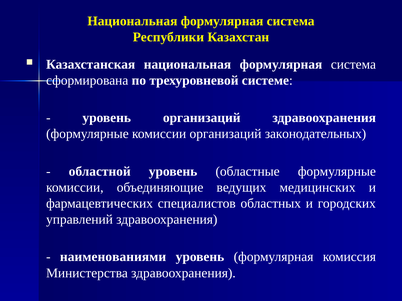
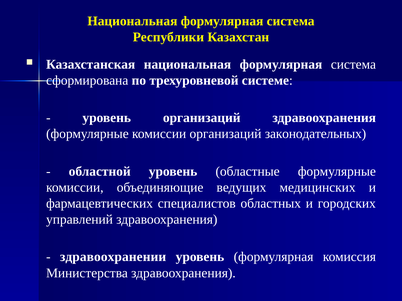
наименованиями: наименованиями -> здравоохранении
